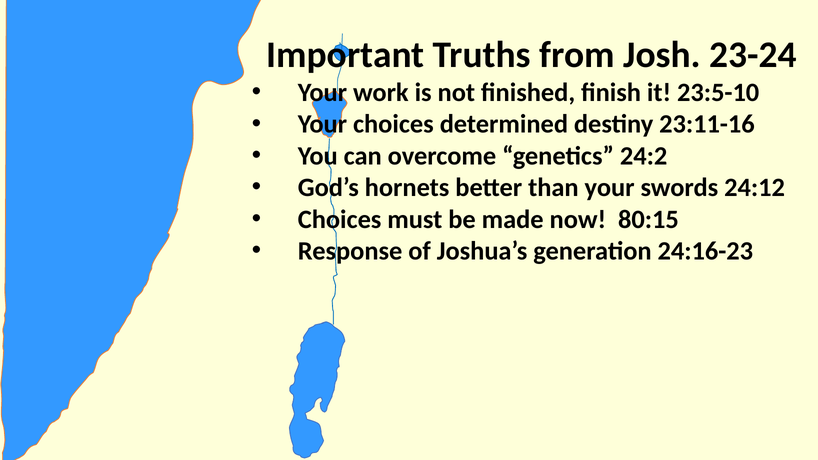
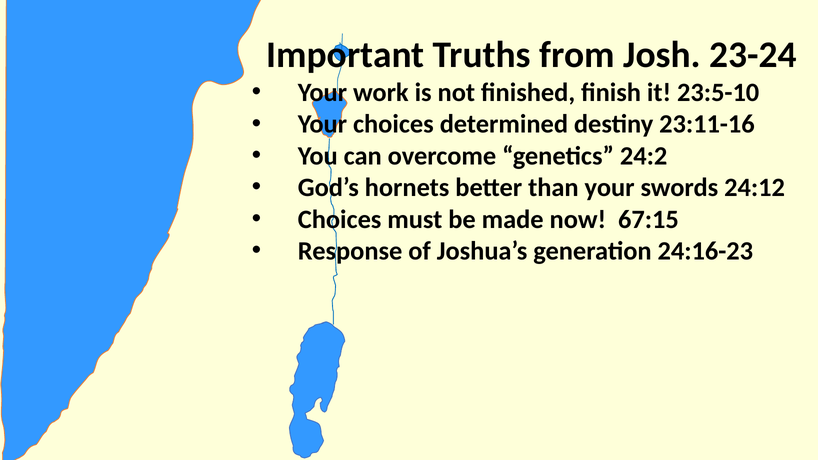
80:15: 80:15 -> 67:15
